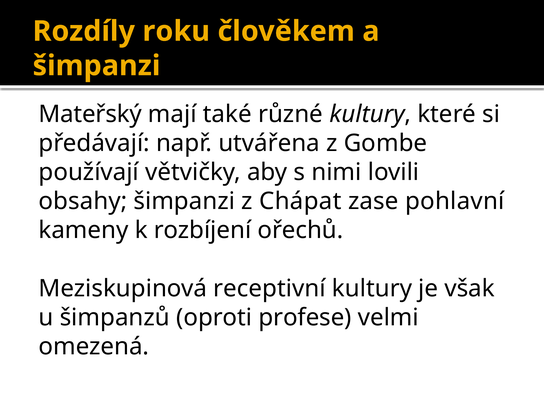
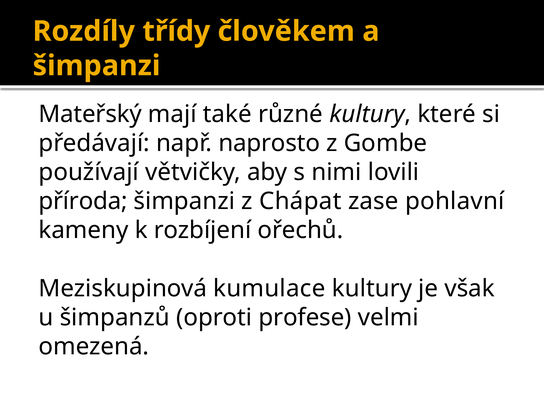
roku: roku -> třídy
utvářena: utvářena -> naprosto
obsahy: obsahy -> příroda
receptivní: receptivní -> kumulace
